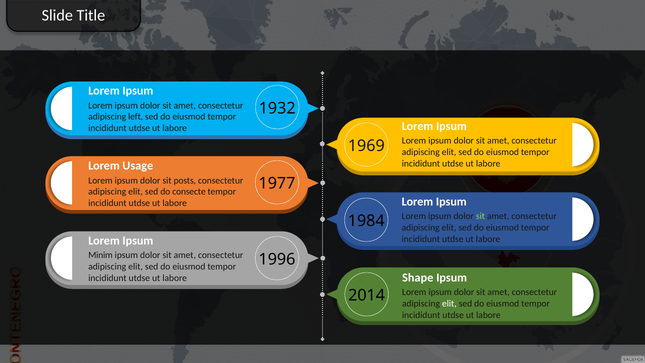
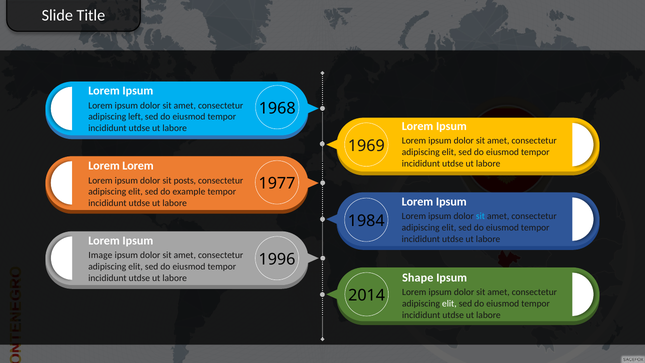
1932: 1932 -> 1968
Usage at (138, 166): Usage -> Lorem
consecte: consecte -> example
sit at (480, 216) colour: light green -> light blue
Minim: Minim -> Image
